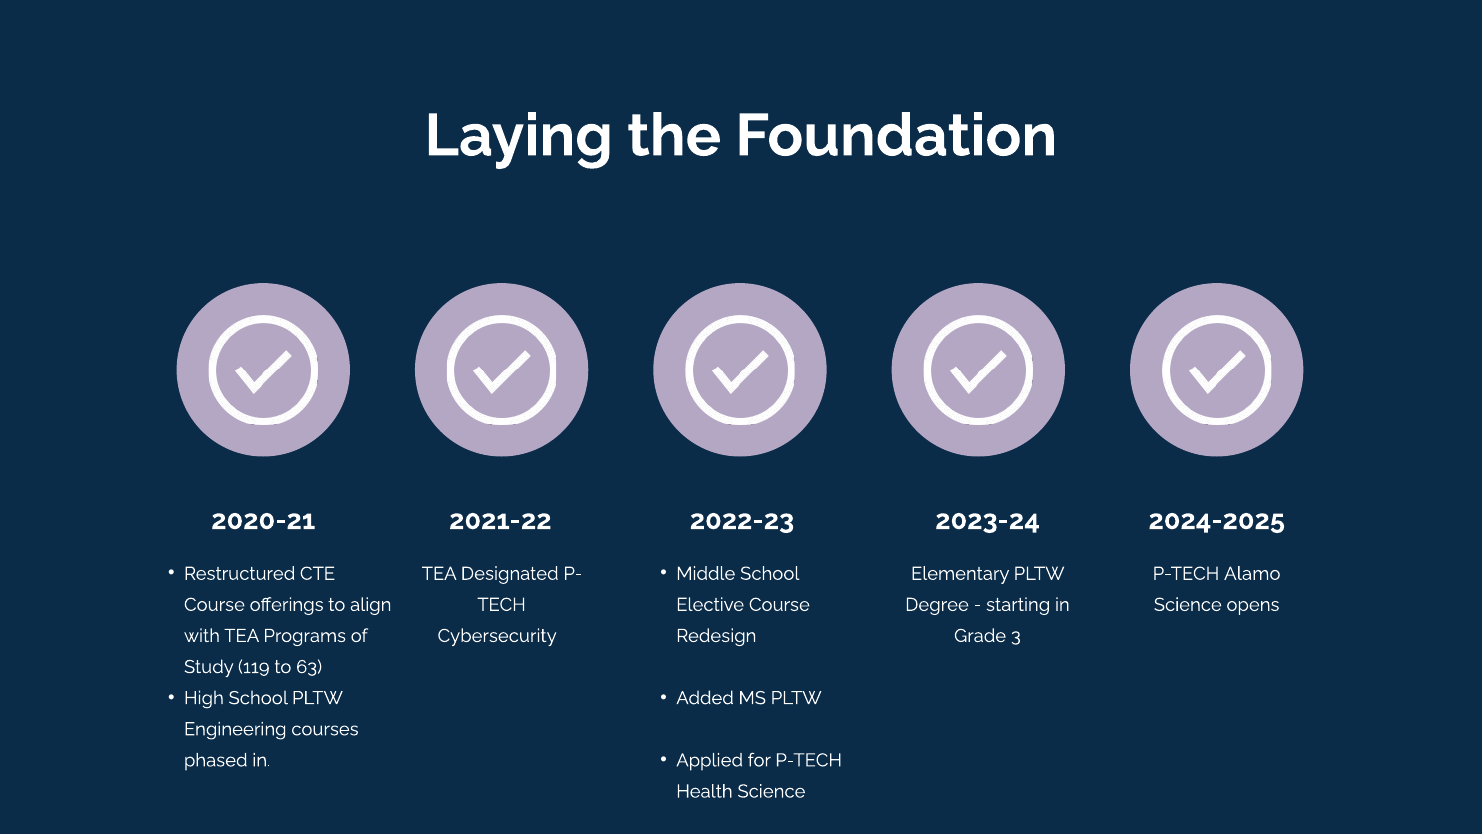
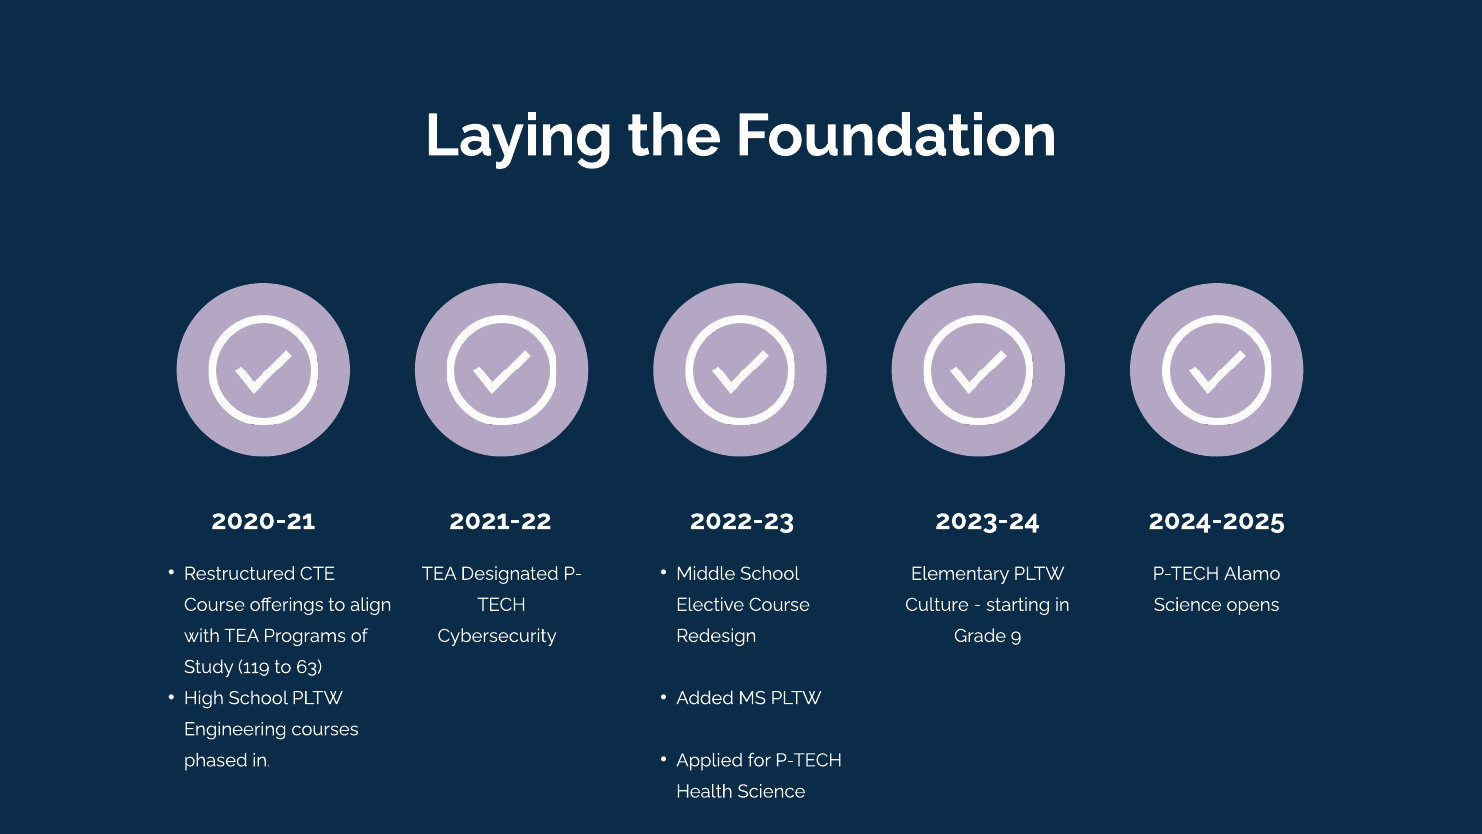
Degree: Degree -> Culture
3: 3 -> 9
